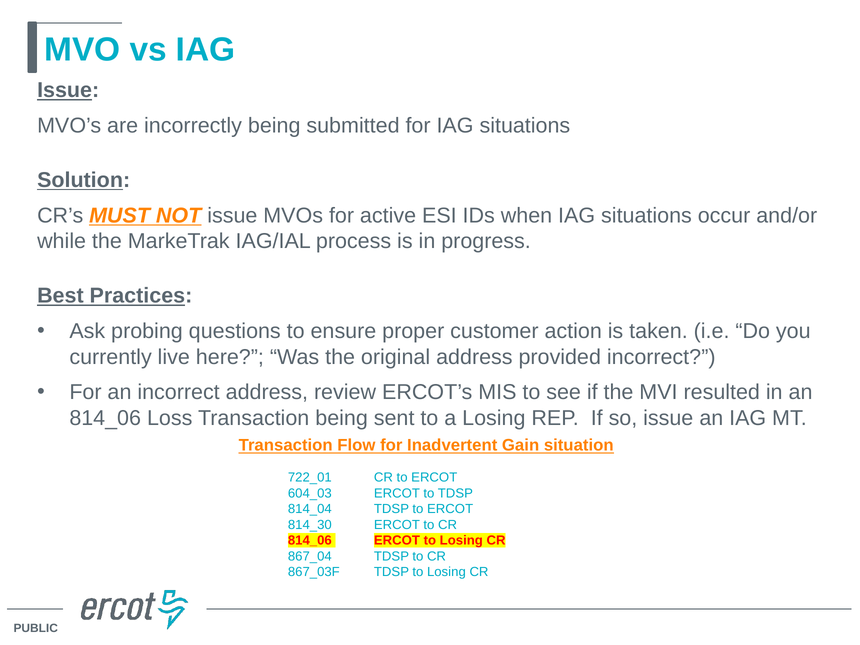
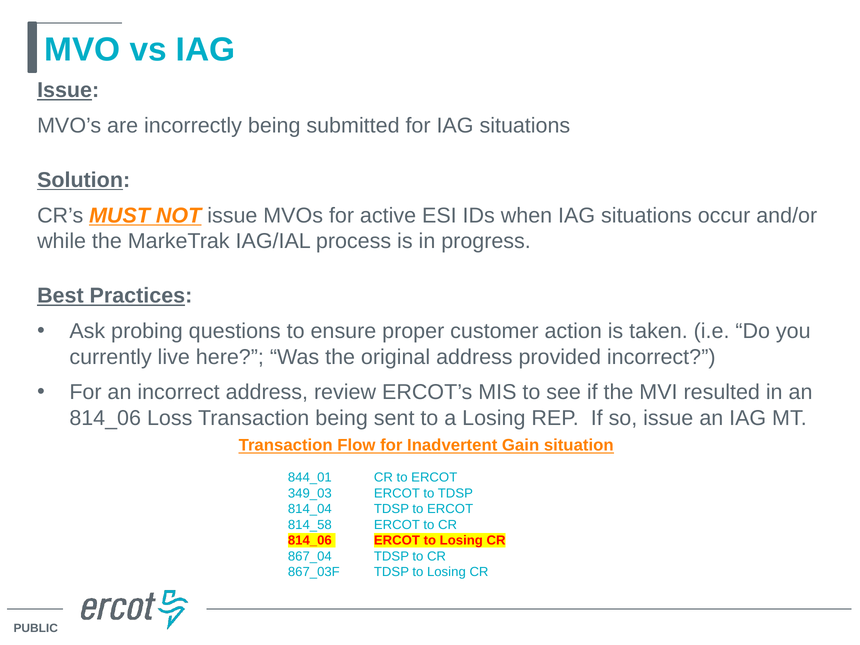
722_01: 722_01 -> 844_01
604_03: 604_03 -> 349_03
814_30: 814_30 -> 814_58
